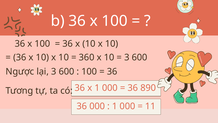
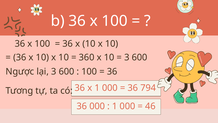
890: 890 -> 794
11: 11 -> 46
